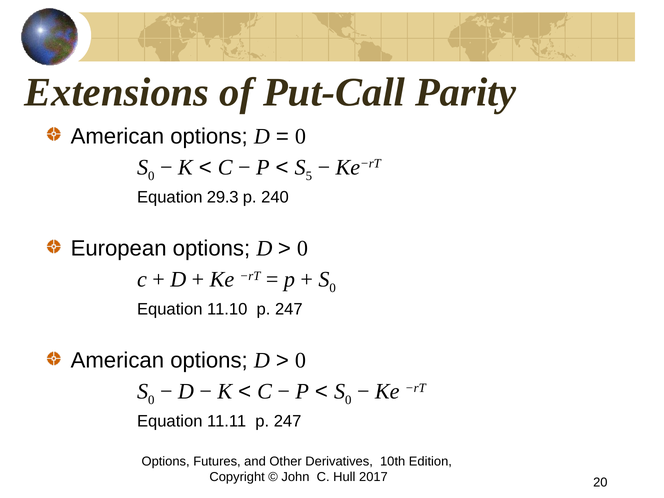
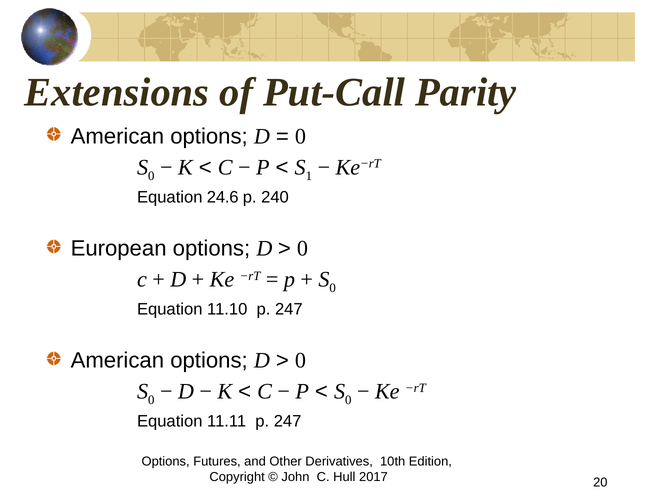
5: 5 -> 1
29.3: 29.3 -> 24.6
